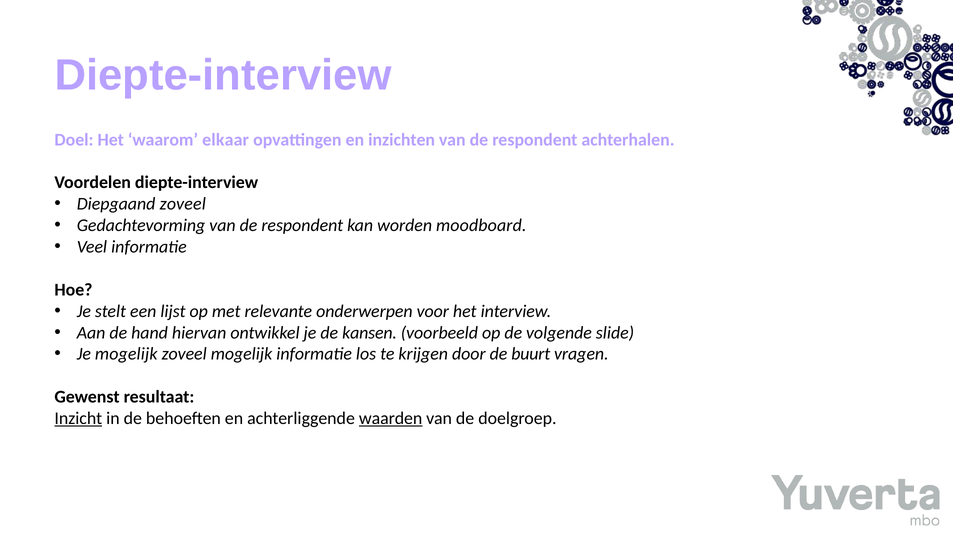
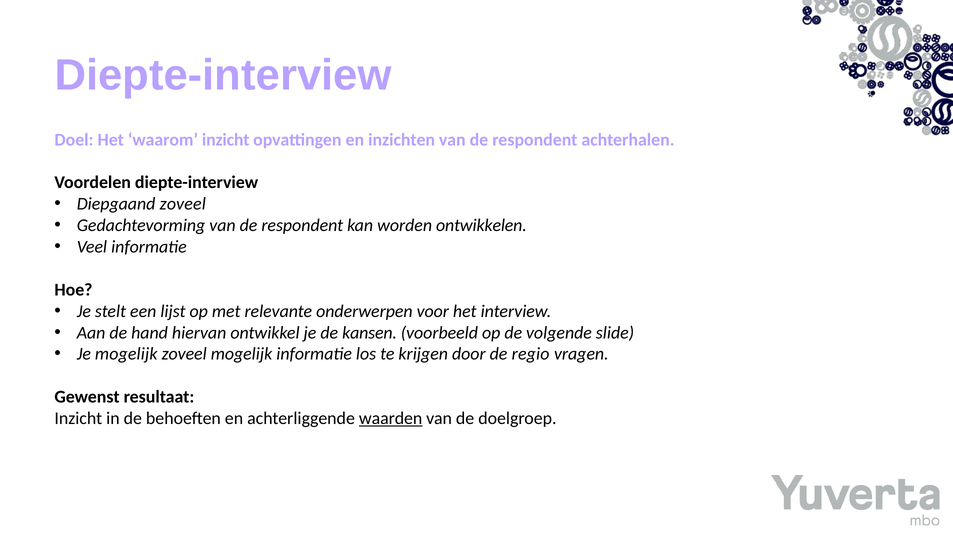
waarom elkaar: elkaar -> inzicht
moodboard: moodboard -> ontwikkelen
buurt: buurt -> regio
Inzicht at (78, 418) underline: present -> none
